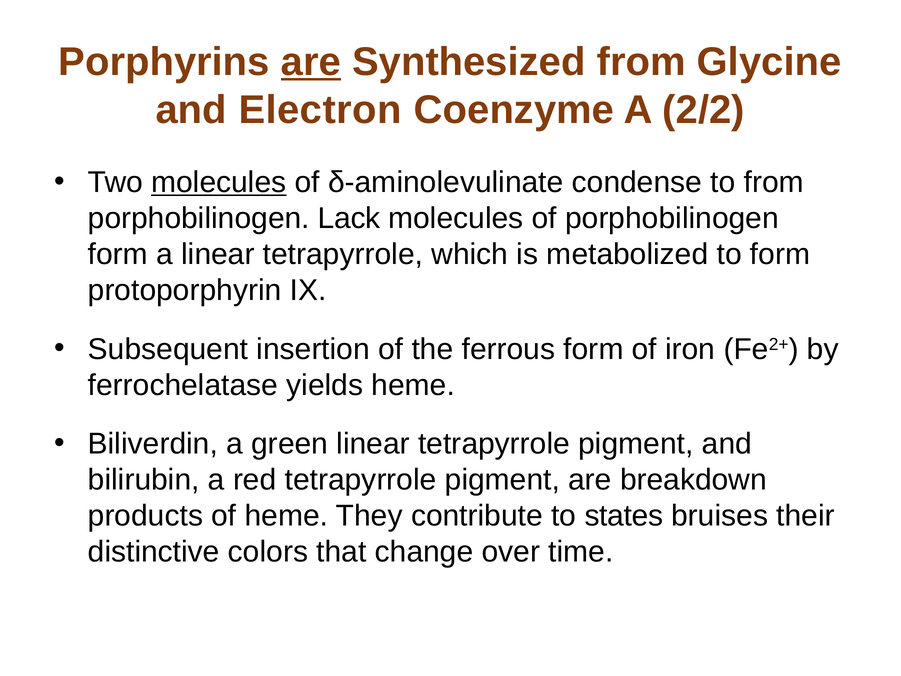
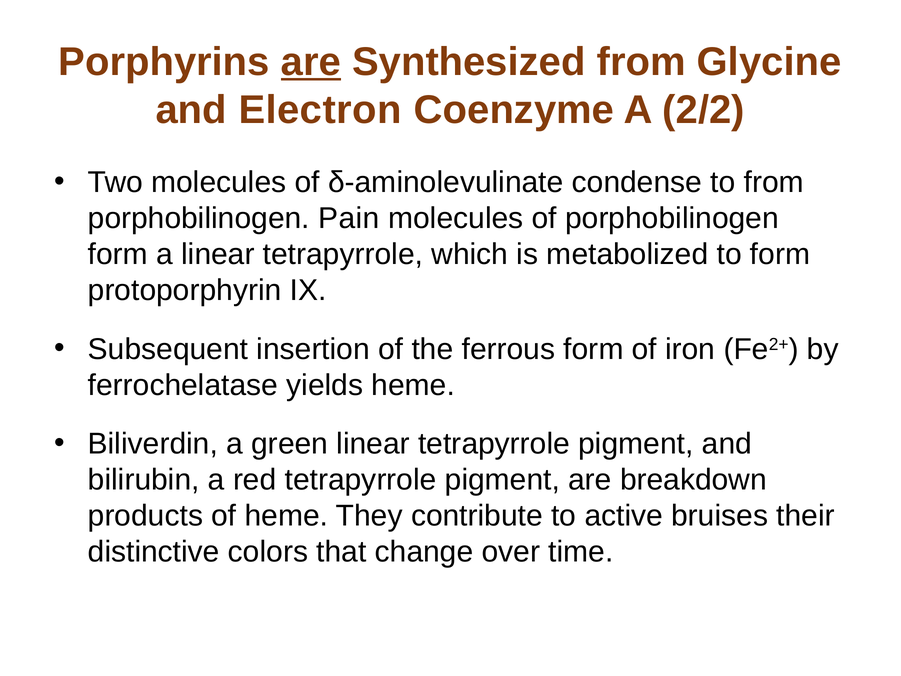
molecules at (219, 182) underline: present -> none
Lack: Lack -> Pain
states: states -> active
